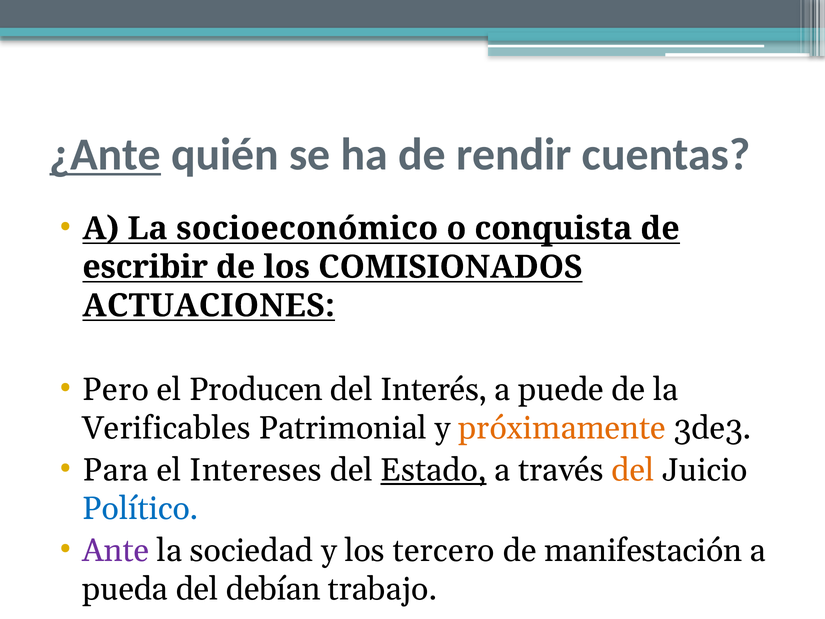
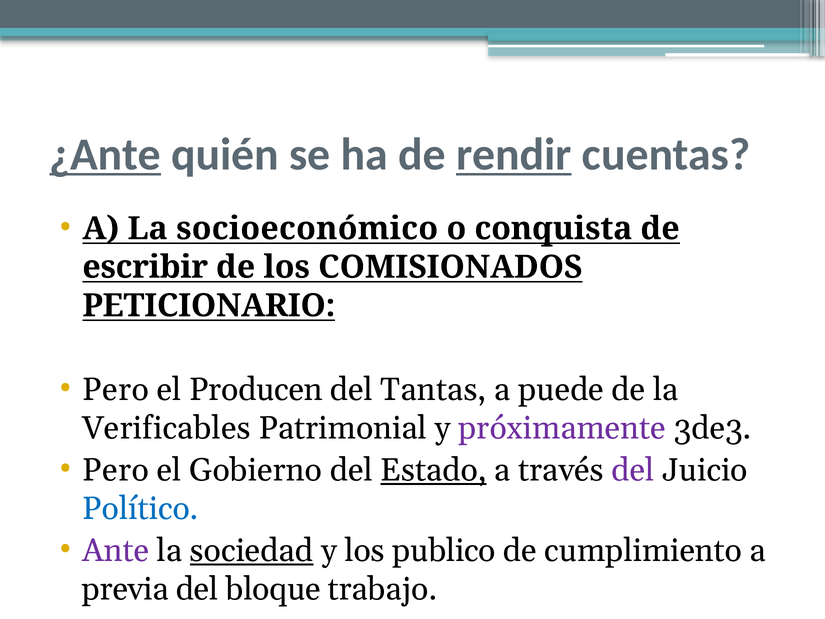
rendir underline: none -> present
ACTUACIONES: ACTUACIONES -> PETICIONARIO
Interés: Interés -> Tantas
próximamente colour: orange -> purple
Para at (116, 470): Para -> Pero
Intereses: Intereses -> Gobierno
del at (633, 470) colour: orange -> purple
sociedad underline: none -> present
tercero: tercero -> publico
manifestación: manifestación -> cumplimiento
pueda: pueda -> previa
debían: debían -> bloque
